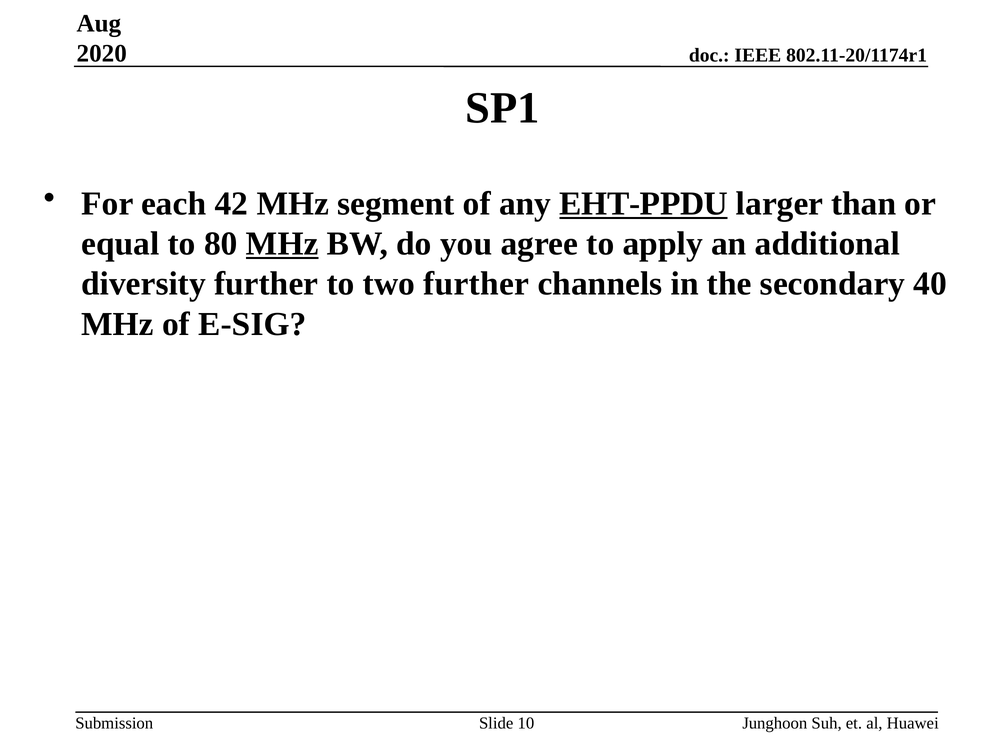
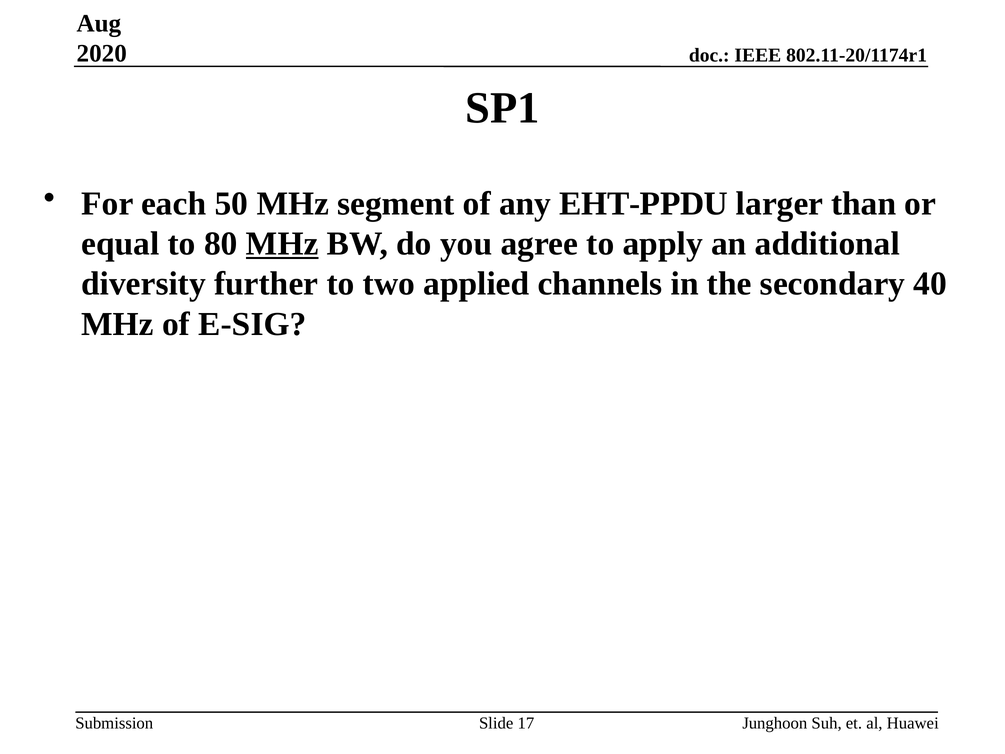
42: 42 -> 50
EHT-PPDU underline: present -> none
two further: further -> applied
10: 10 -> 17
